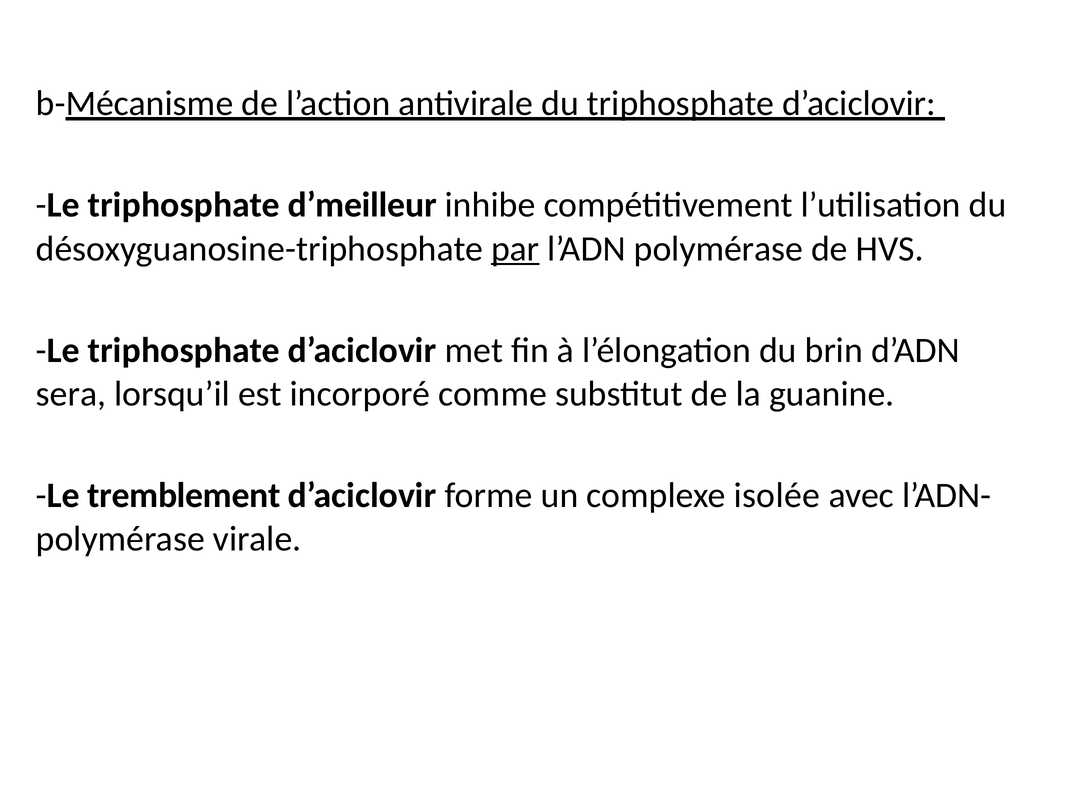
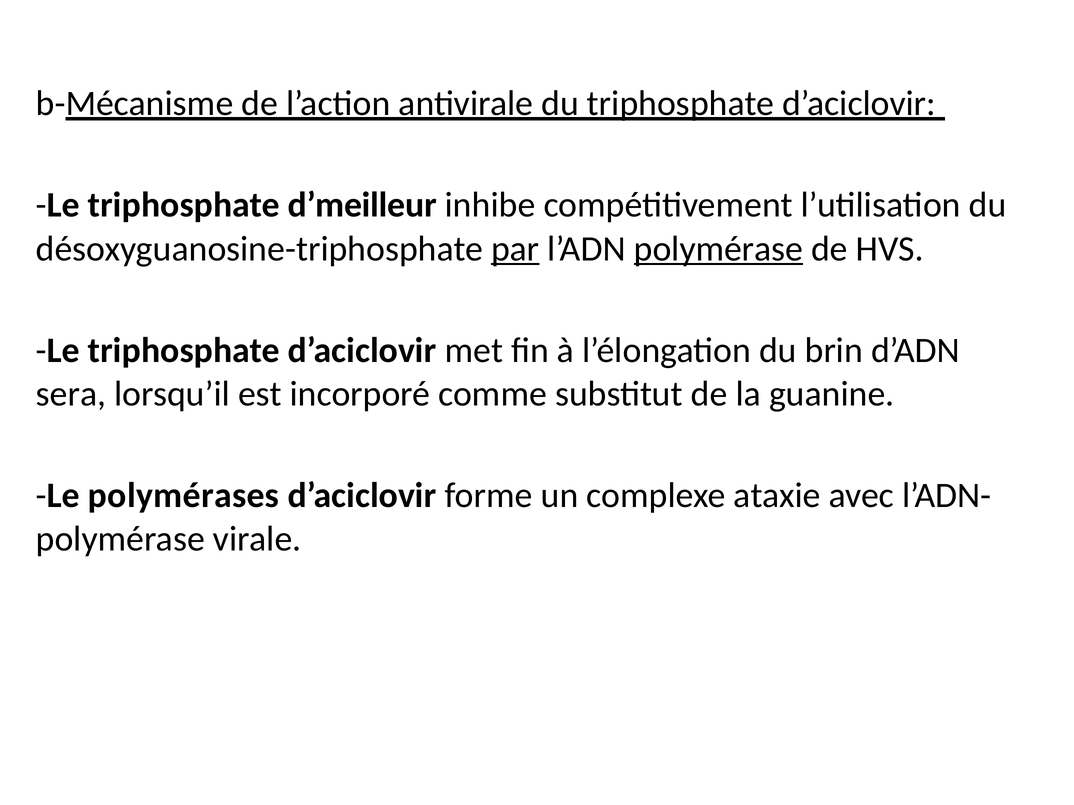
polymérase at (718, 249) underline: none -> present
tremblement: tremblement -> polymérases
isolée: isolée -> ataxie
